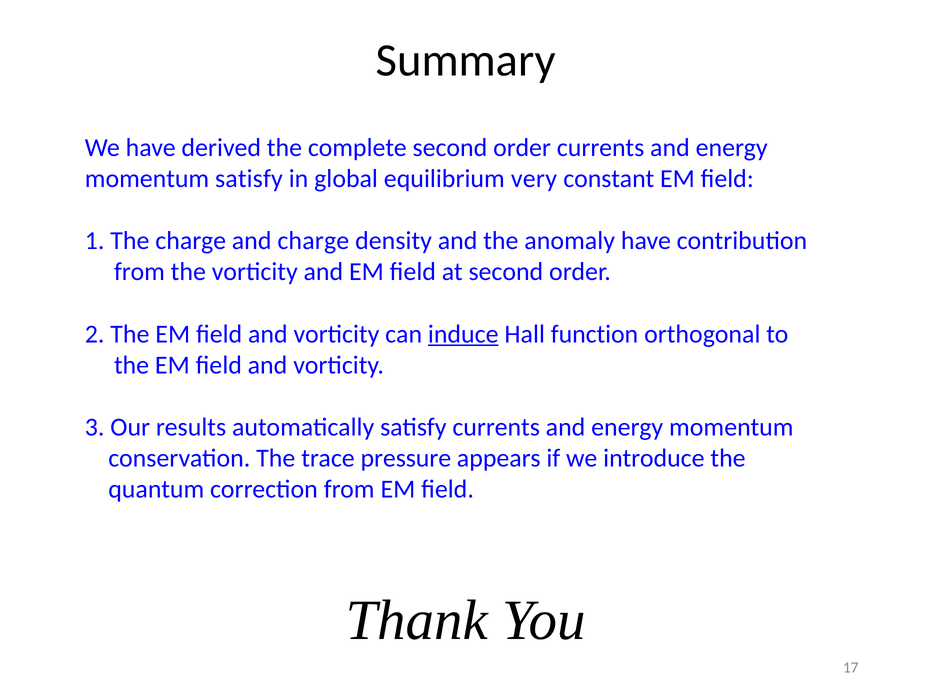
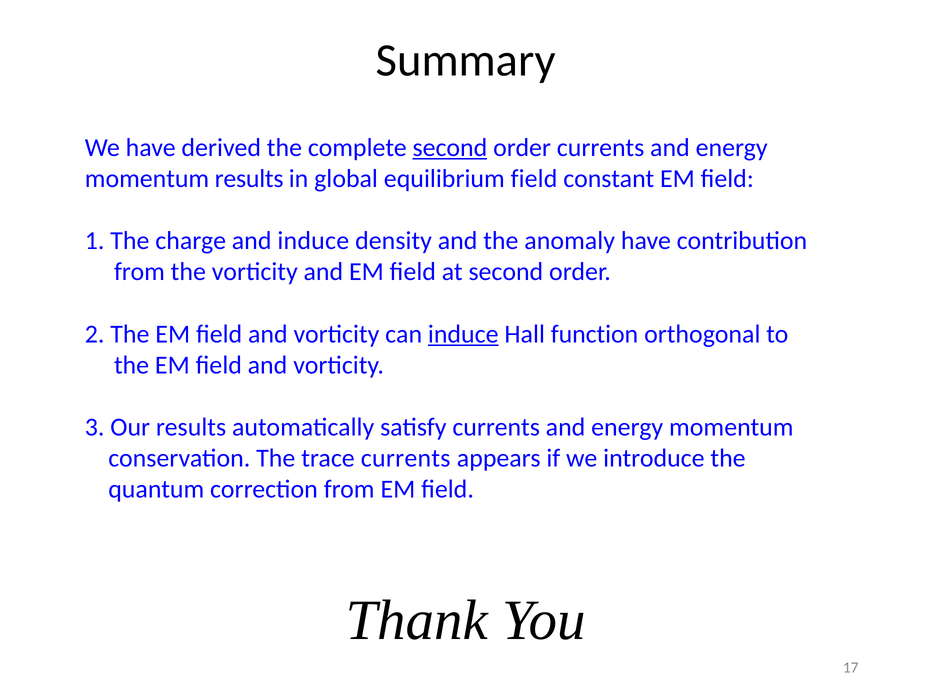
second at (450, 148) underline: none -> present
momentum satisfy: satisfy -> results
equilibrium very: very -> field
and charge: charge -> induce
trace pressure: pressure -> currents
